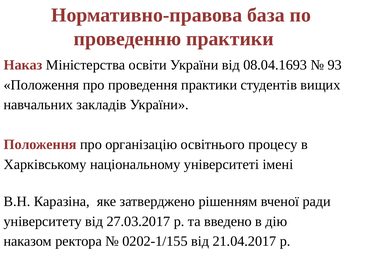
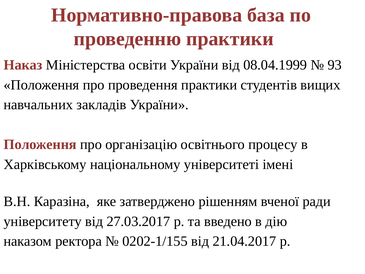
08.04.1693: 08.04.1693 -> 08.04.1999
